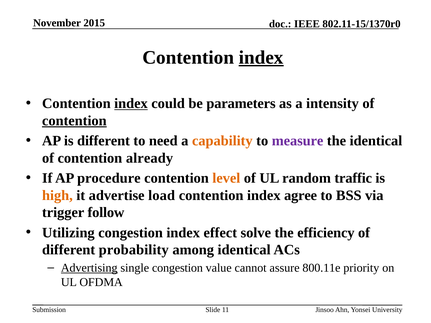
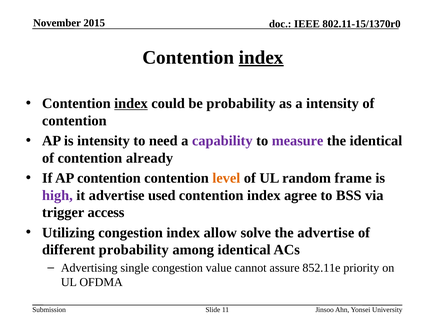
be parameters: parameters -> probability
contention at (74, 121) underline: present -> none
is different: different -> intensity
capability colour: orange -> purple
AP procedure: procedure -> contention
traffic: traffic -> frame
high colour: orange -> purple
load: load -> used
follow: follow -> access
effect: effect -> allow
the efficiency: efficiency -> advertise
Advertising underline: present -> none
800.11e: 800.11e -> 852.11e
